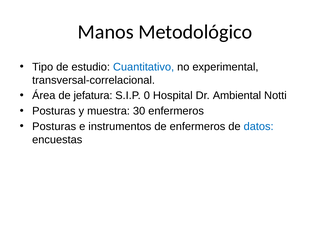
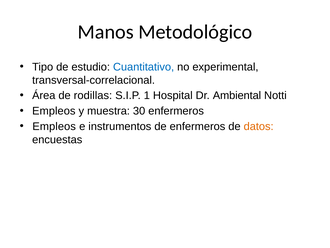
jefatura: jefatura -> rodillas
0: 0 -> 1
Posturas at (54, 111): Posturas -> Empleos
Posturas at (54, 126): Posturas -> Empleos
datos colour: blue -> orange
